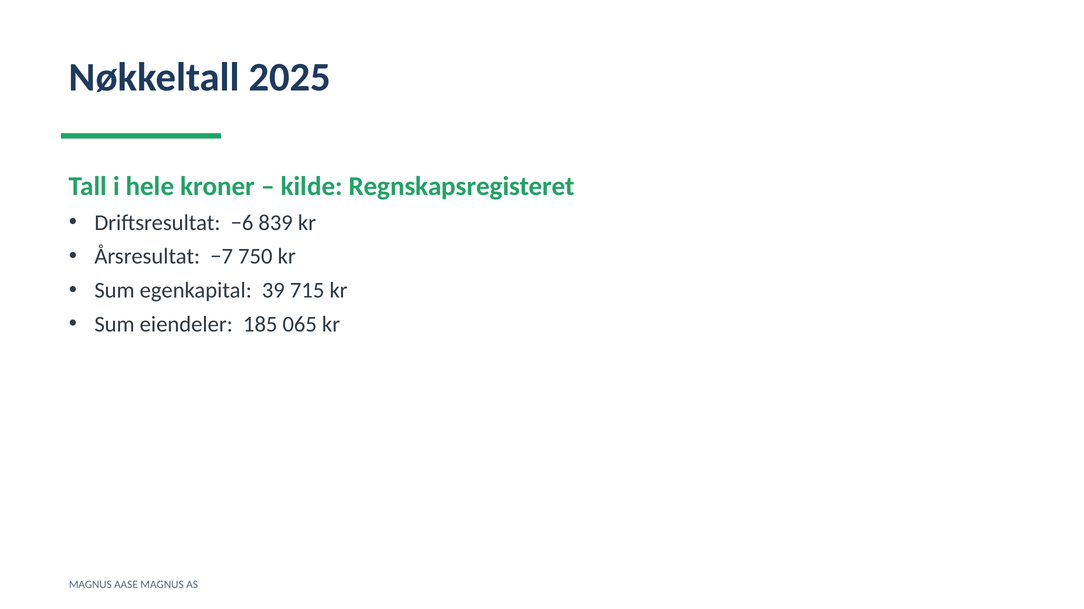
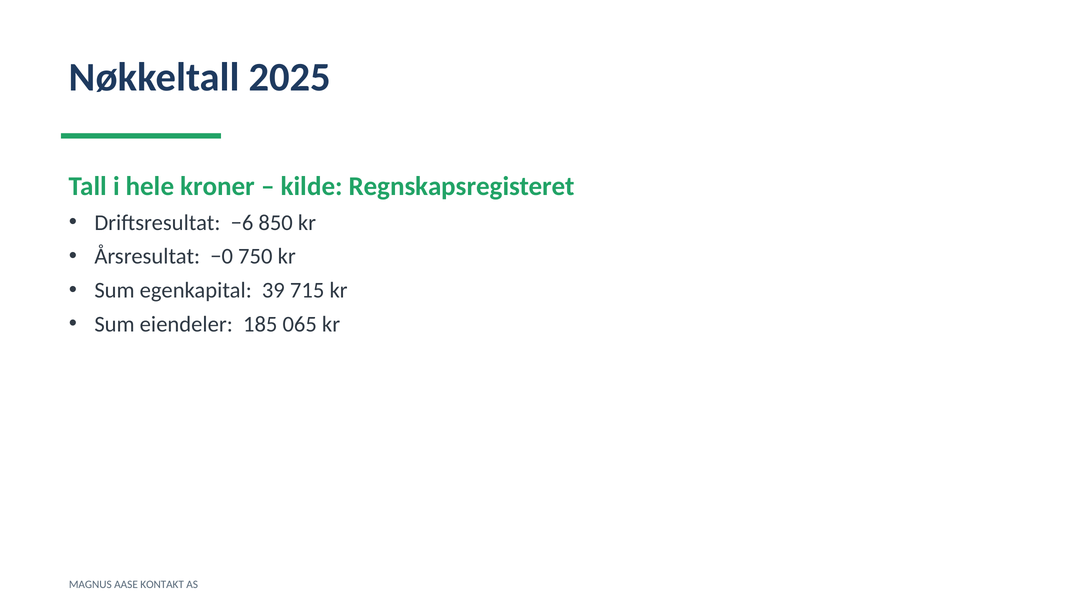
839: 839 -> 850
−7: −7 -> −0
AASE MAGNUS: MAGNUS -> KONTAKT
